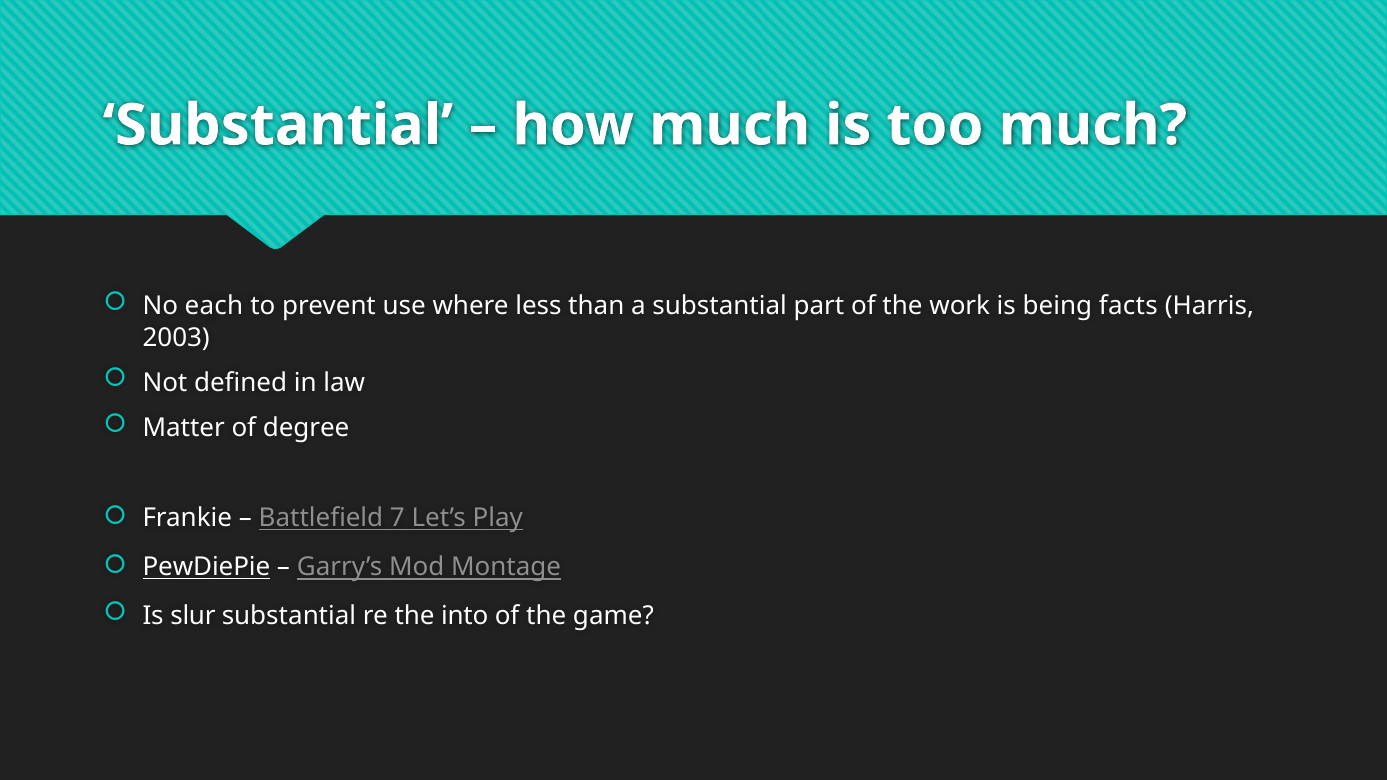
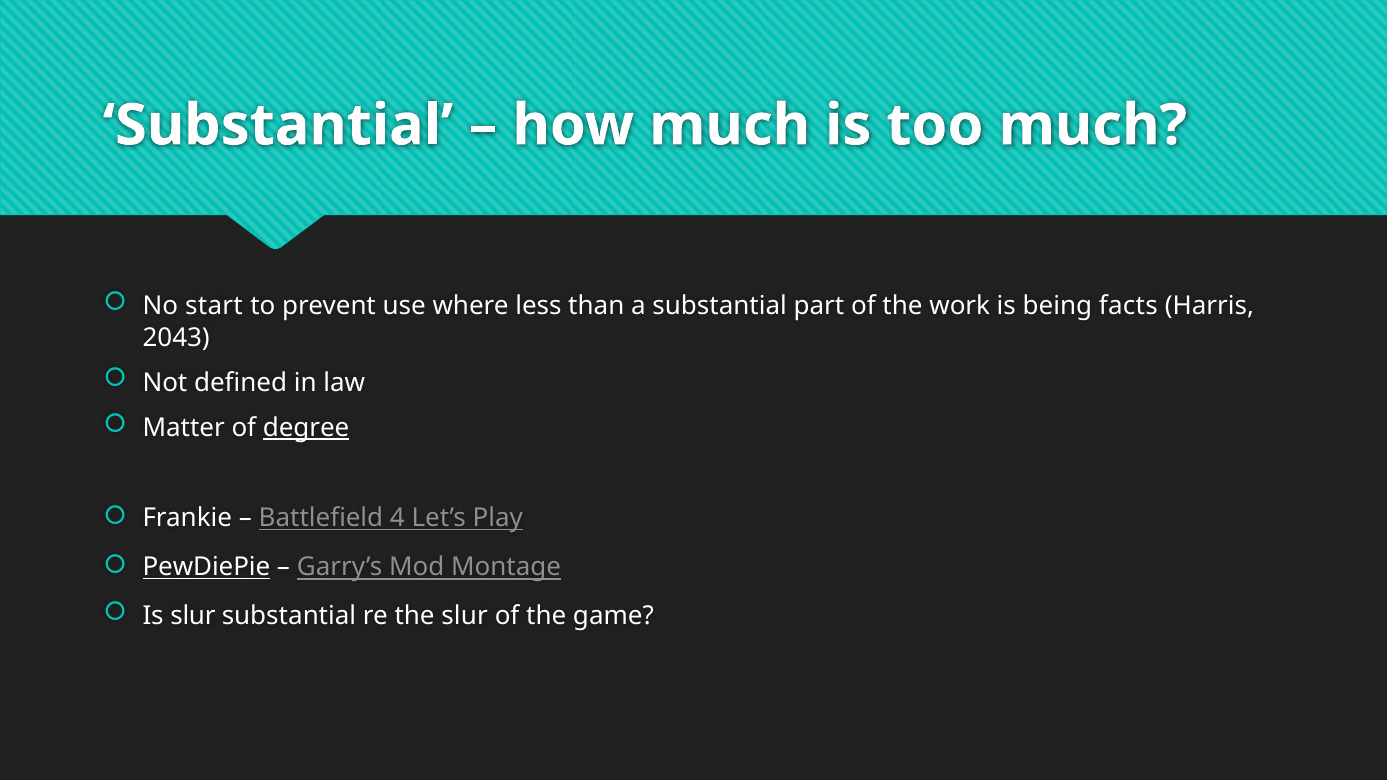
each: each -> start
2003: 2003 -> 2043
degree underline: none -> present
7: 7 -> 4
the into: into -> slur
